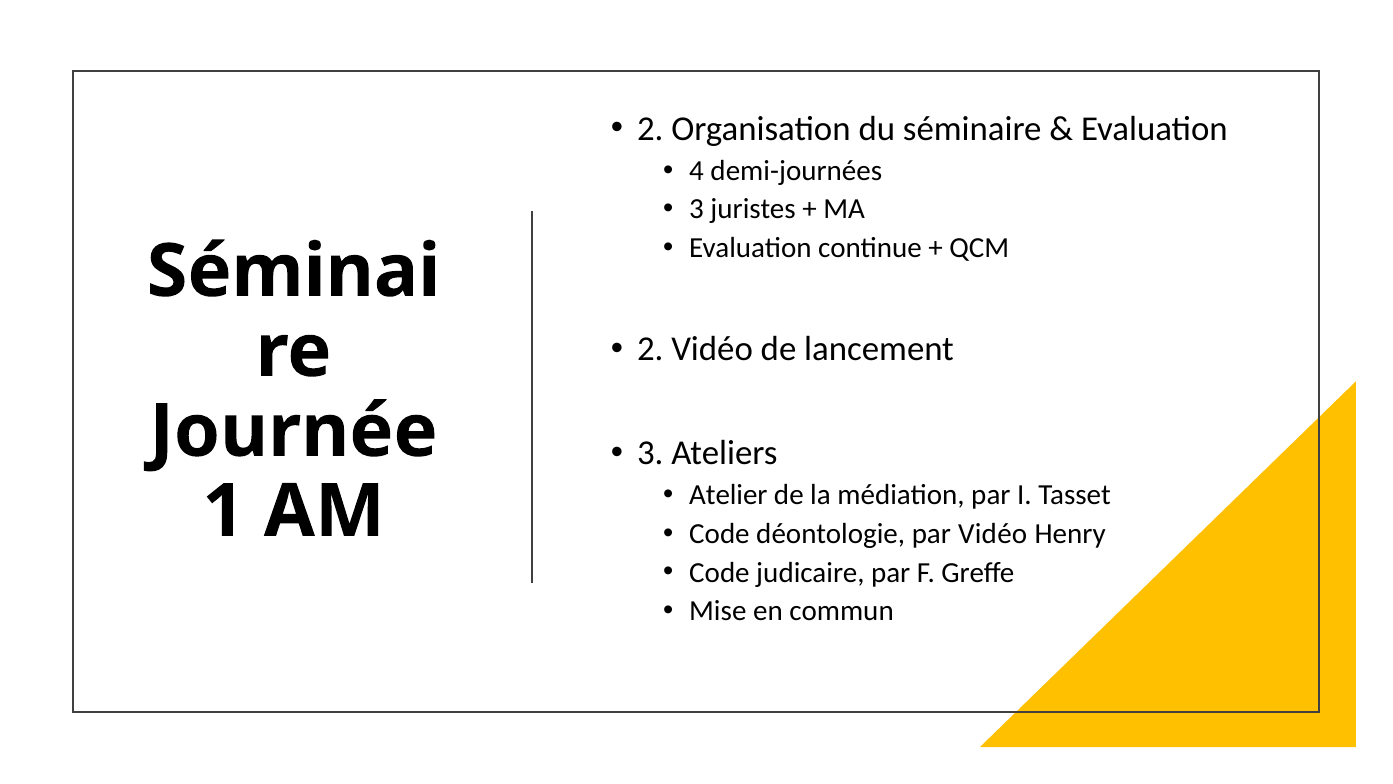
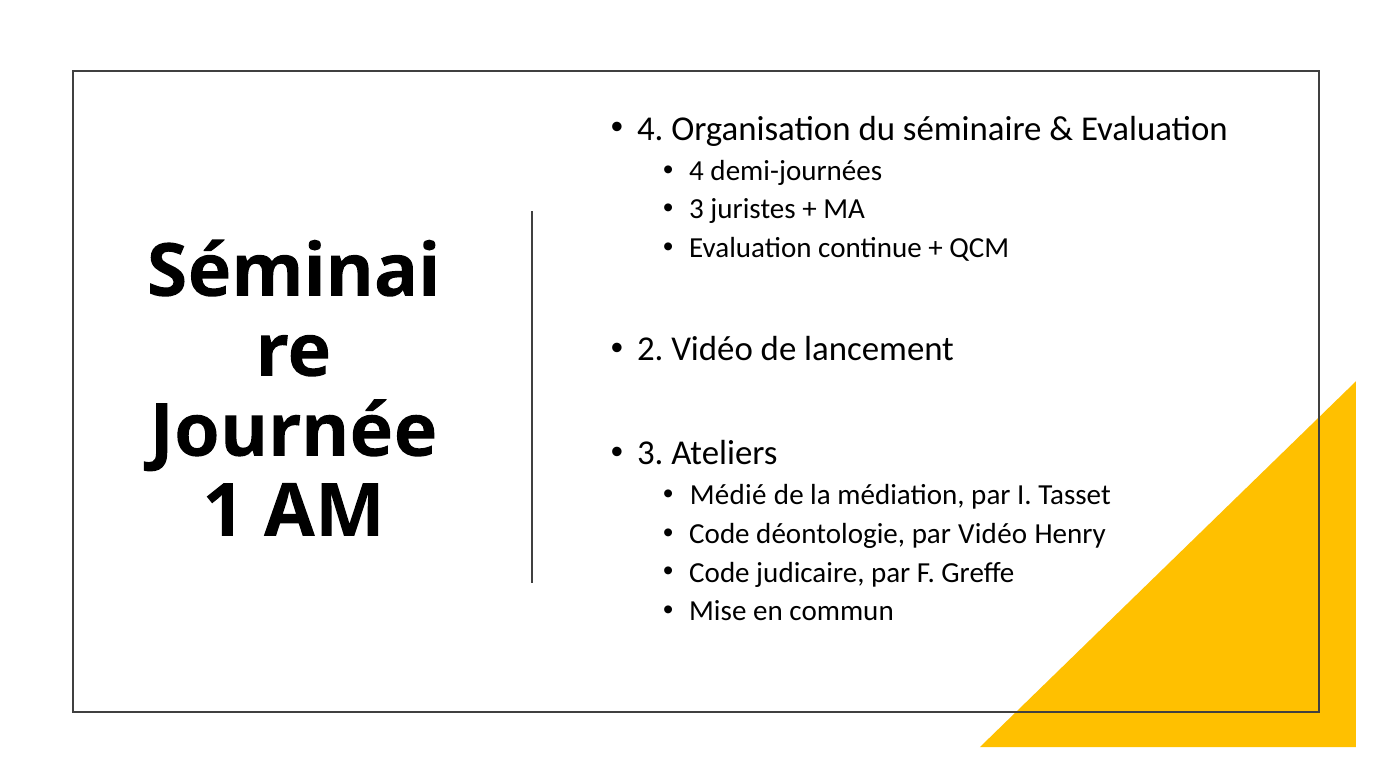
2 at (650, 129): 2 -> 4
Atelier: Atelier -> Médié
